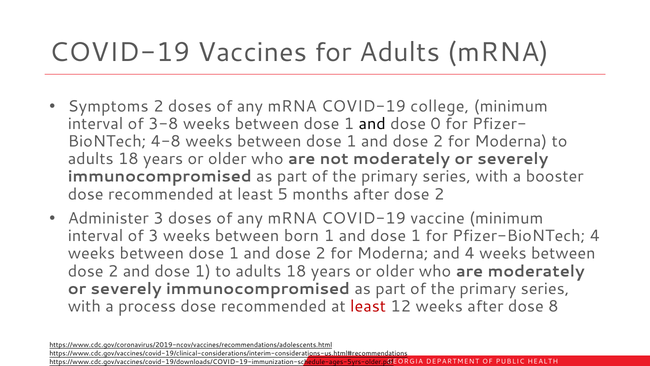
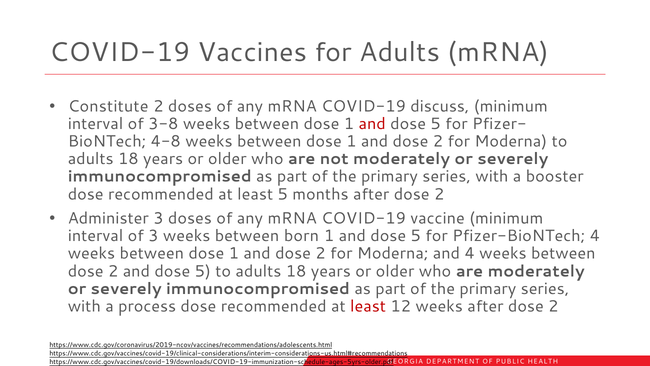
Symptoms: Symptoms -> Constitute
college: college -> discuss
and at (372, 124) colour: black -> red
0 at (436, 124): 0 -> 5
1 at (416, 236): 1 -> 5
2 and dose 1: 1 -> 5
weeks after dose 8: 8 -> 2
